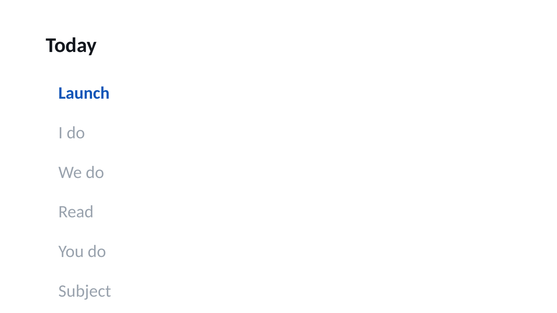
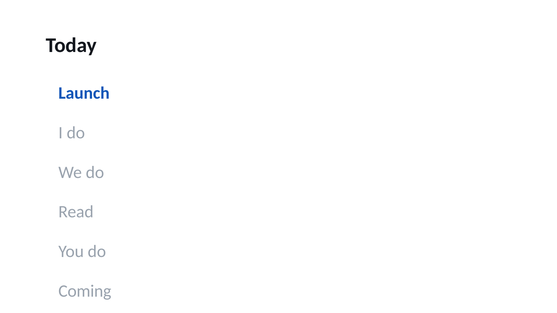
Subject: Subject -> Coming
